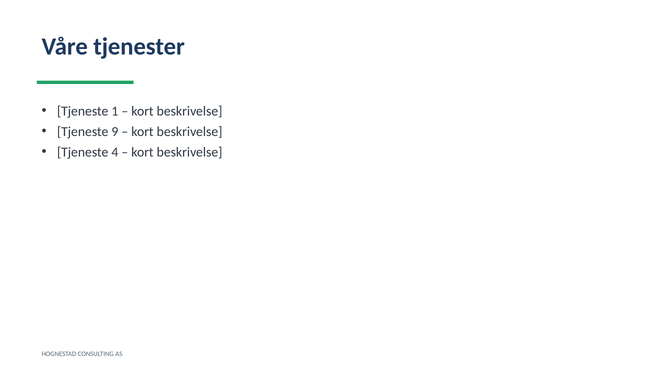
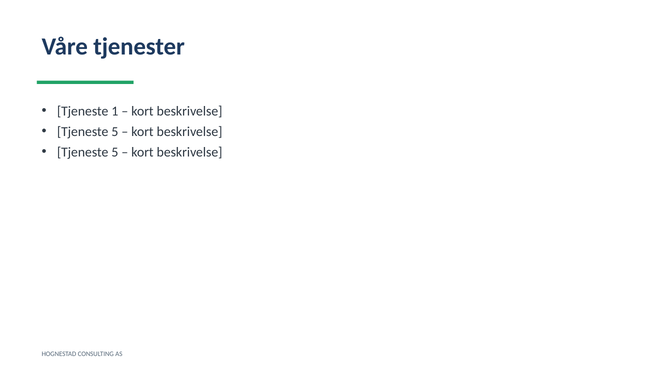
9 at (115, 131): 9 -> 5
4 at (115, 152): 4 -> 5
